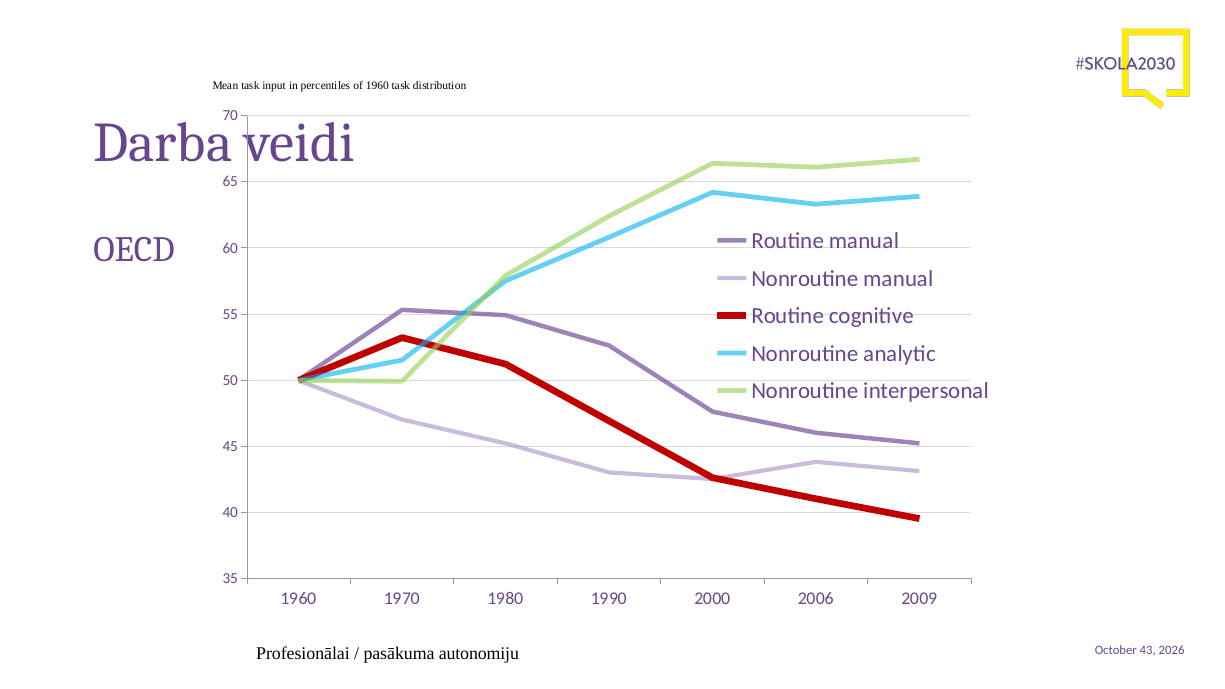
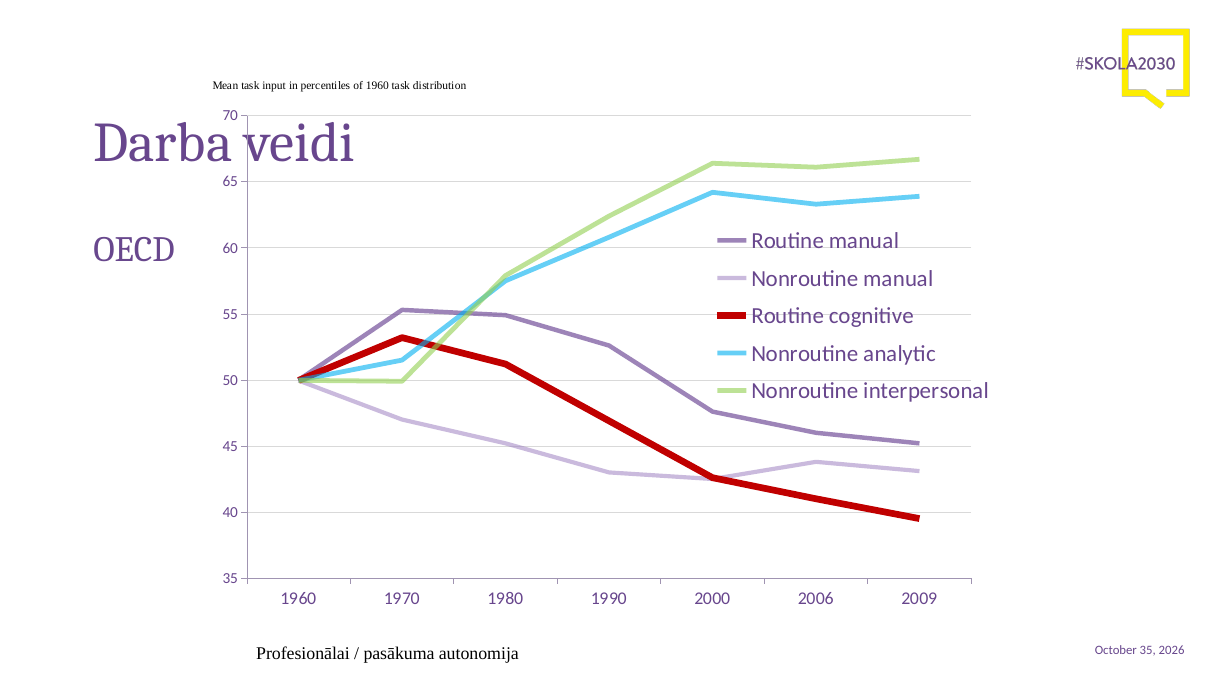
autonomiju: autonomiju -> autonomija
43 at (1148, 651): 43 -> 35
